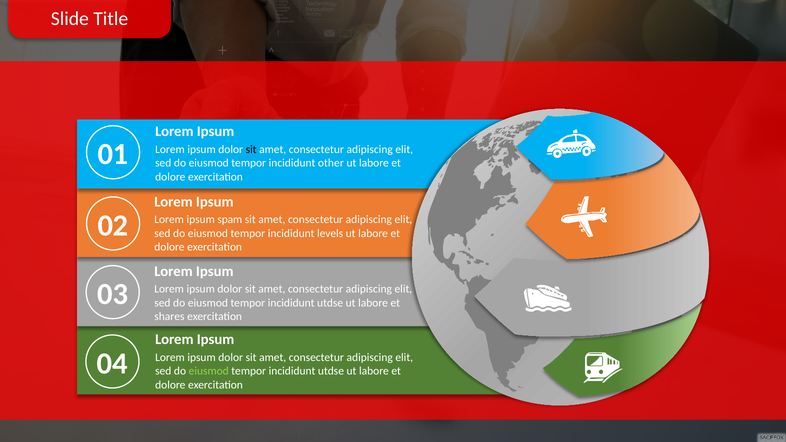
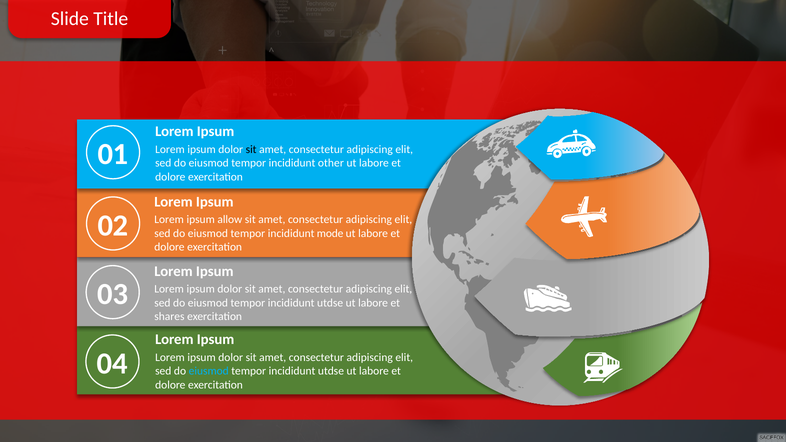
spam: spam -> allow
levels: levels -> mode
eiusmod at (209, 371) colour: light green -> light blue
